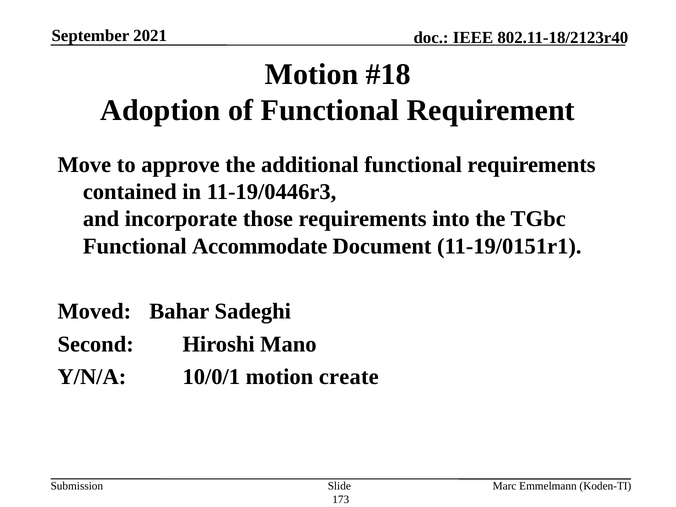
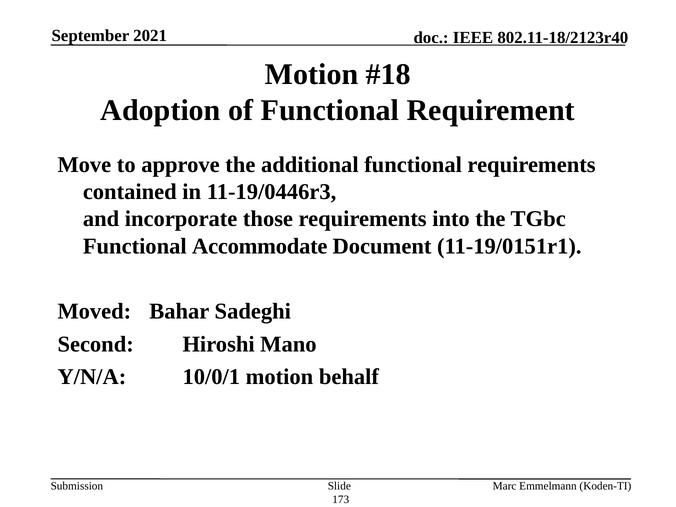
create: create -> behalf
